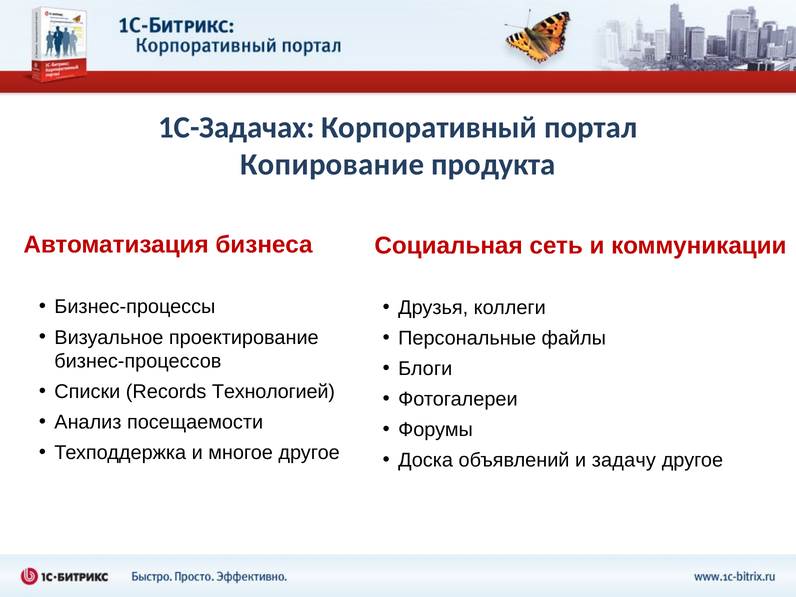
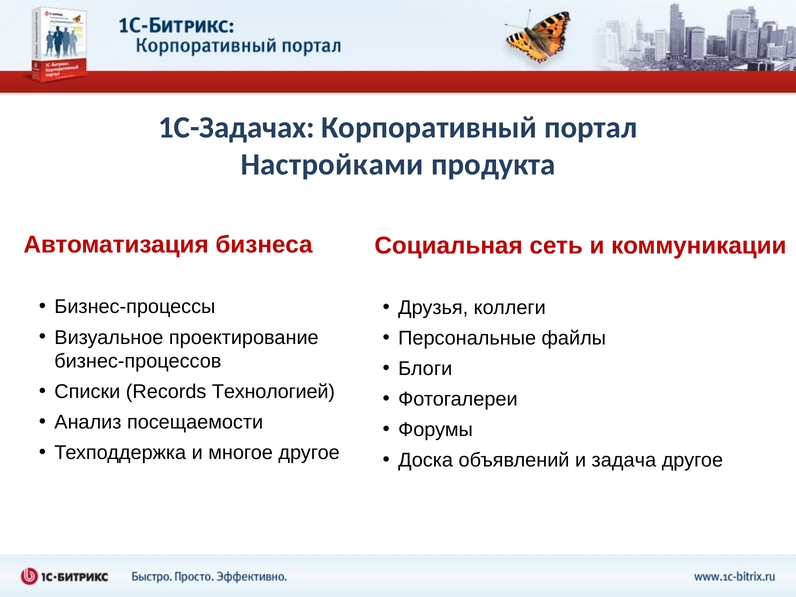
Копирование: Копирование -> Настройками
задачу: задачу -> задача
